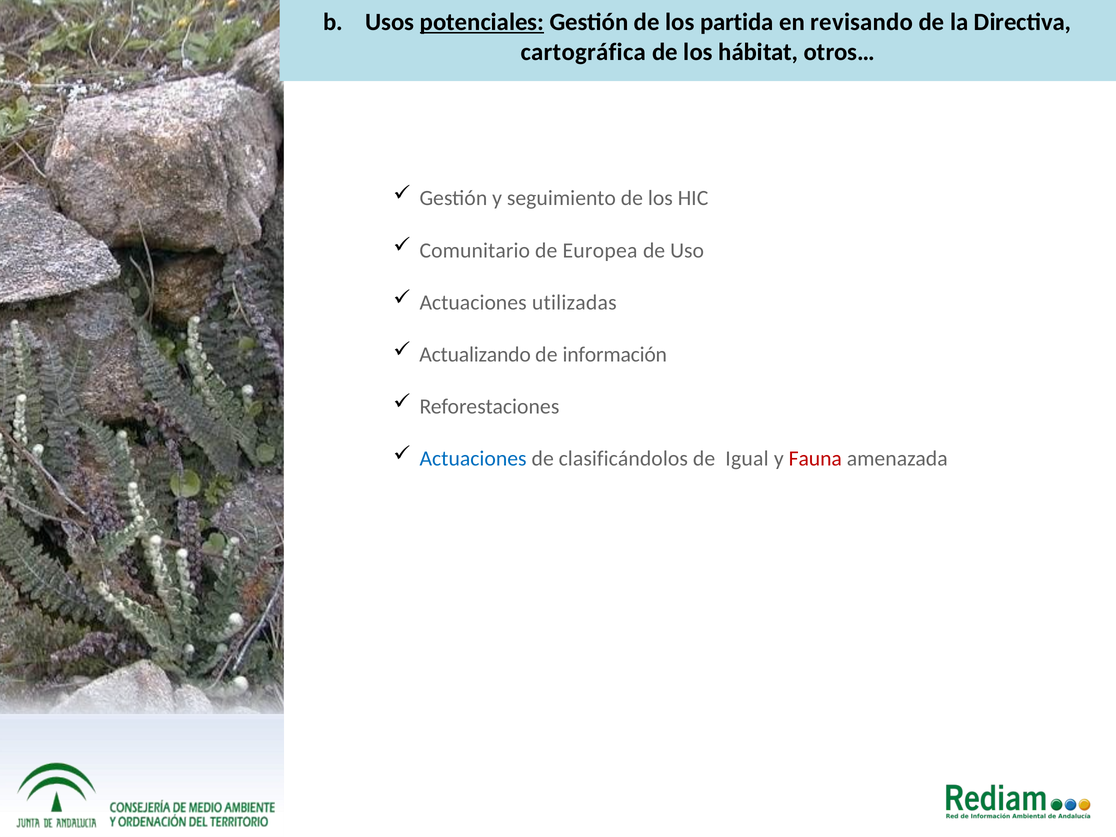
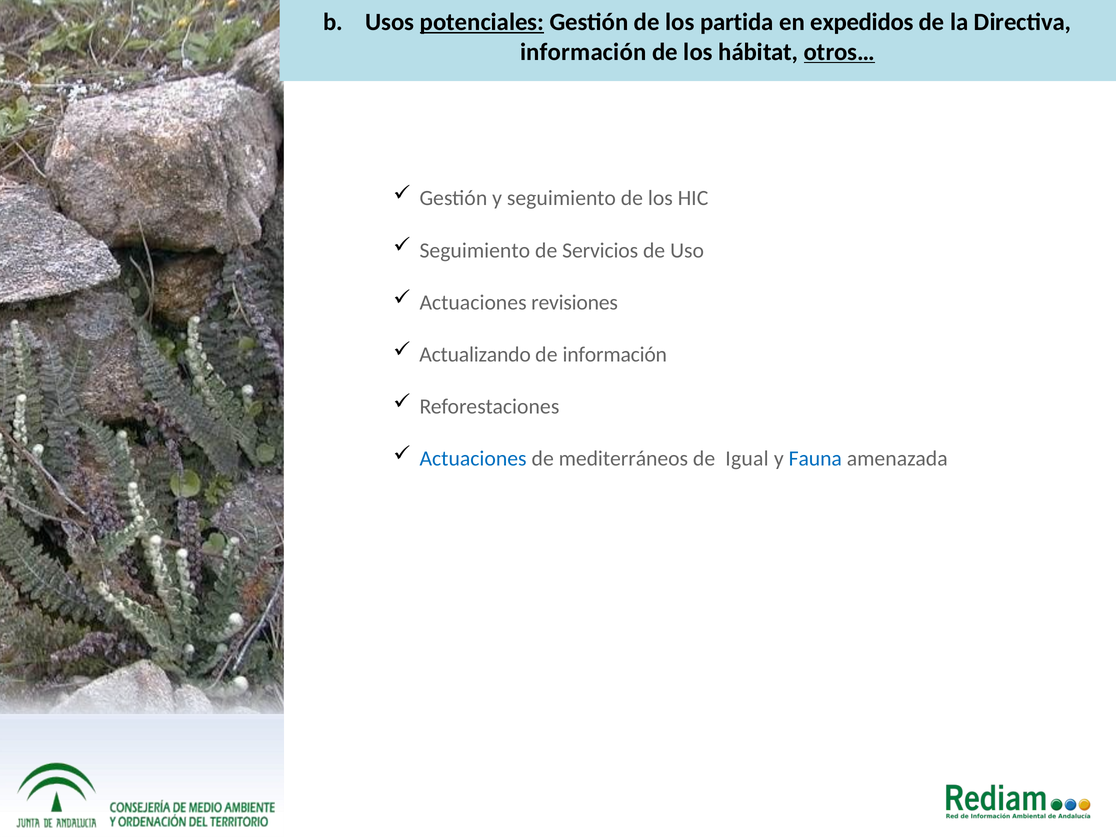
revisando: revisando -> expedidos
cartográfica at (583, 52): cartográfica -> información
otros… underline: none -> present
Comunitario at (475, 250): Comunitario -> Seguimiento
Europea: Europea -> Servicios
utilizadas: utilizadas -> revisiones
clasificándolos: clasificándolos -> mediterráneos
Fauna colour: red -> blue
